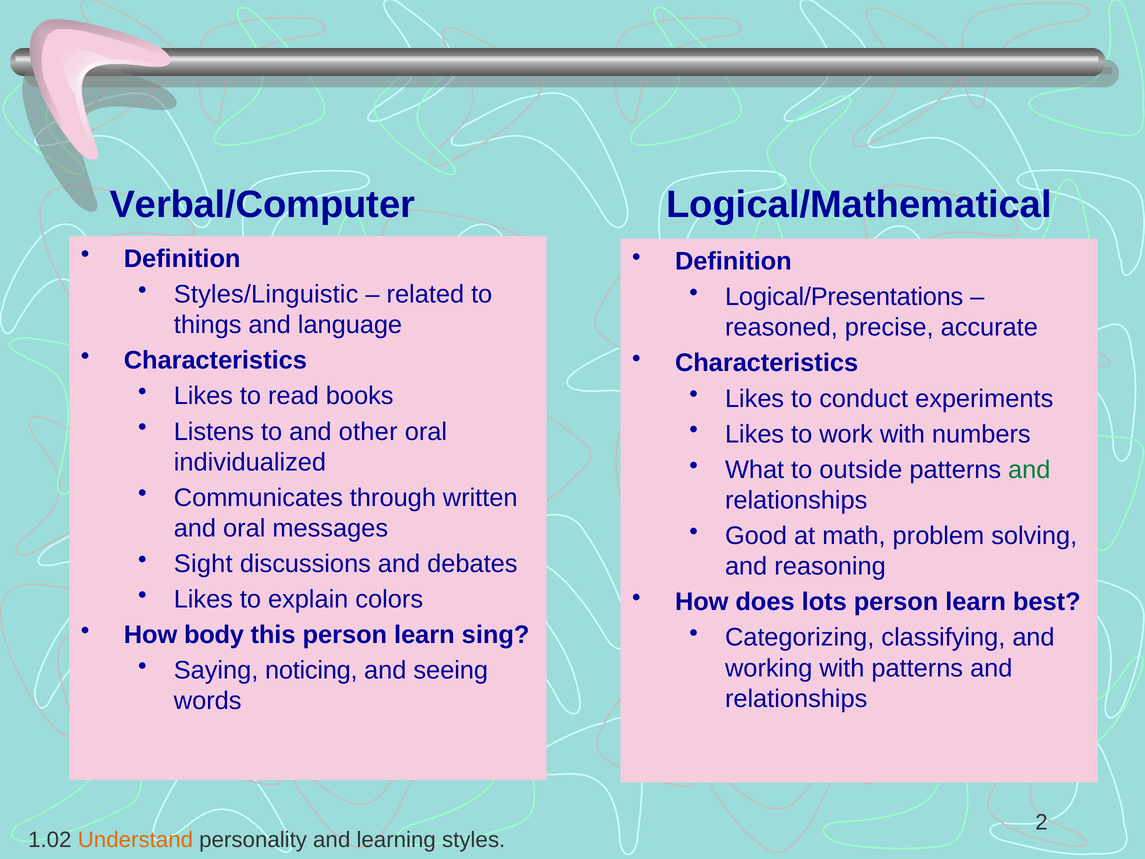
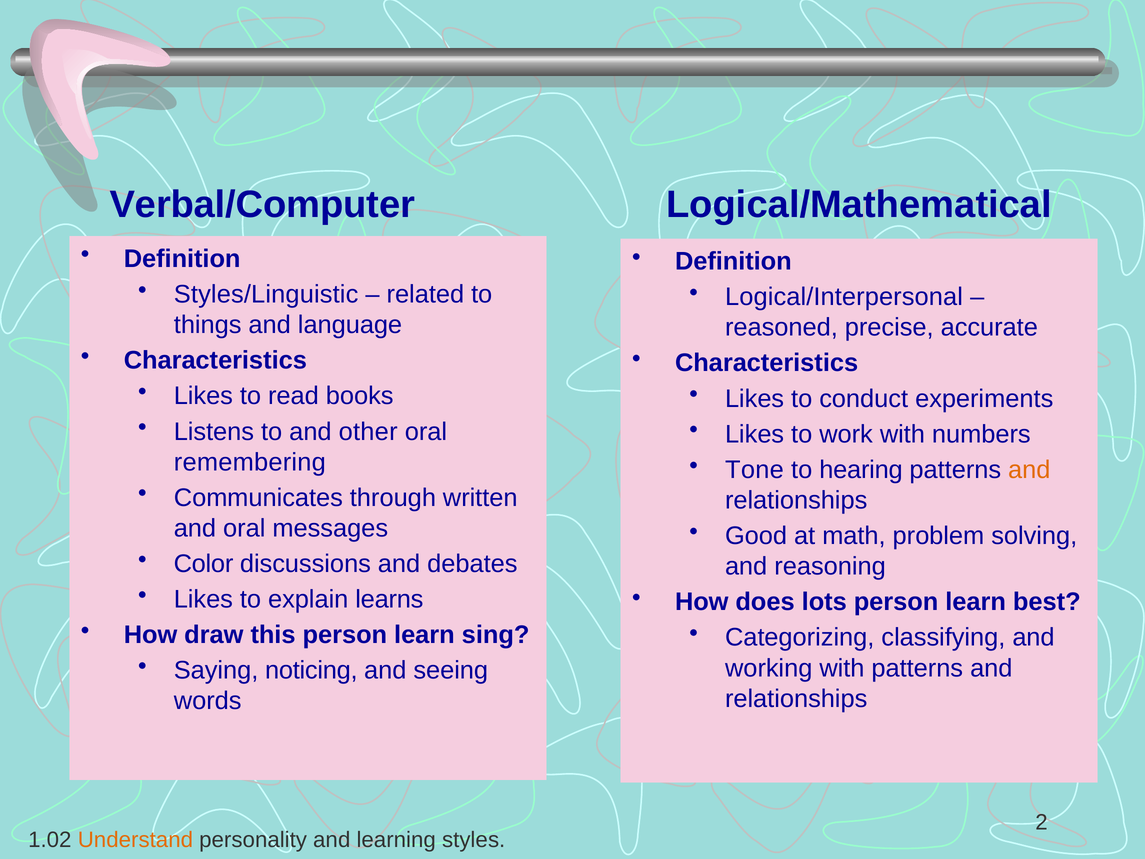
Logical/Presentations: Logical/Presentations -> Logical/Interpersonal
individualized: individualized -> remembering
What: What -> Tone
outside: outside -> hearing
and at (1029, 470) colour: green -> orange
Sight: Sight -> Color
colors: colors -> learns
body: body -> draw
